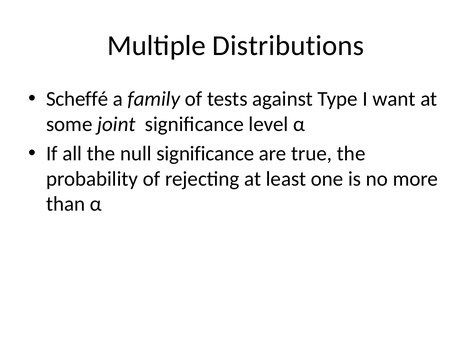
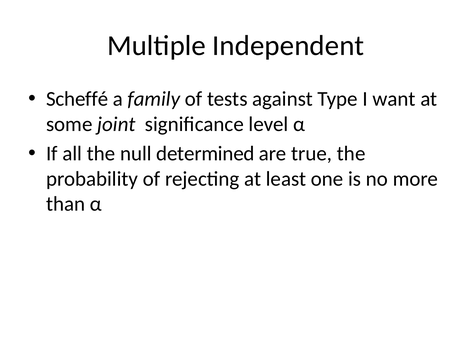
Distributions: Distributions -> Independent
null significance: significance -> determined
